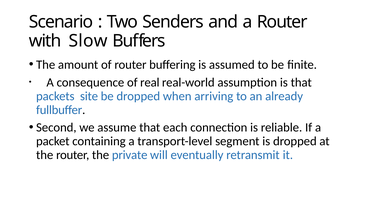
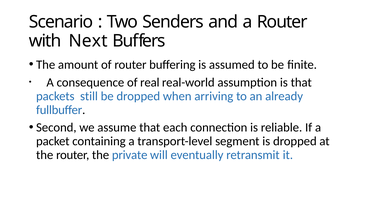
Slow: Slow -> Next
site: site -> still
